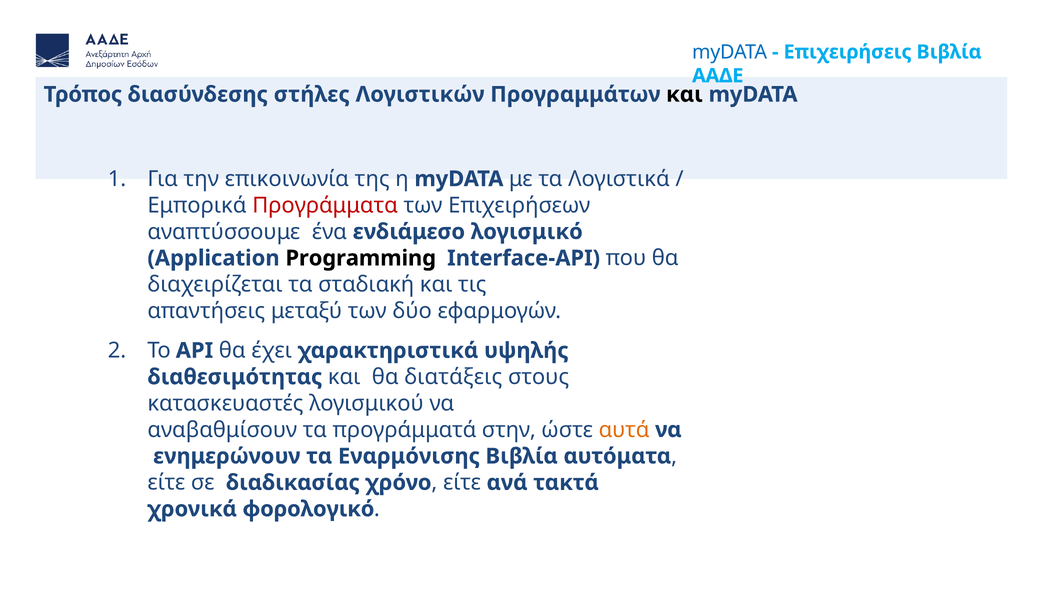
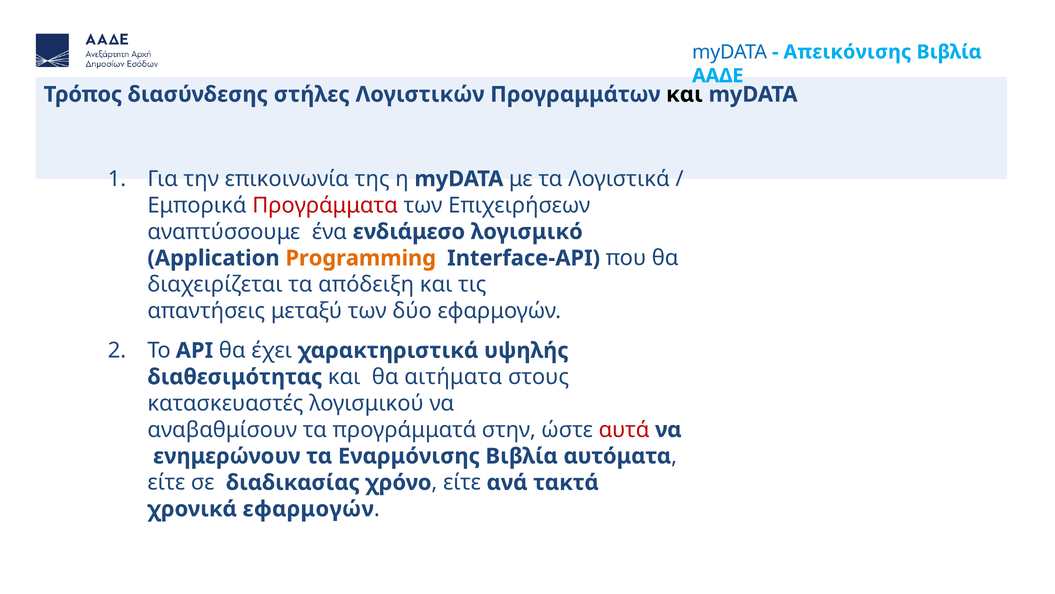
Επιχειρήσεις: Επιχειρήσεις -> Απεικόνισης
Programming colour: black -> orange
σταδιακή: σταδιακή -> απόδειξη
διατάξεις: διατάξεις -> αιτήματα
αυτά colour: orange -> red
χρονικά φορολογικό: φορολογικό -> εφαρμογών
